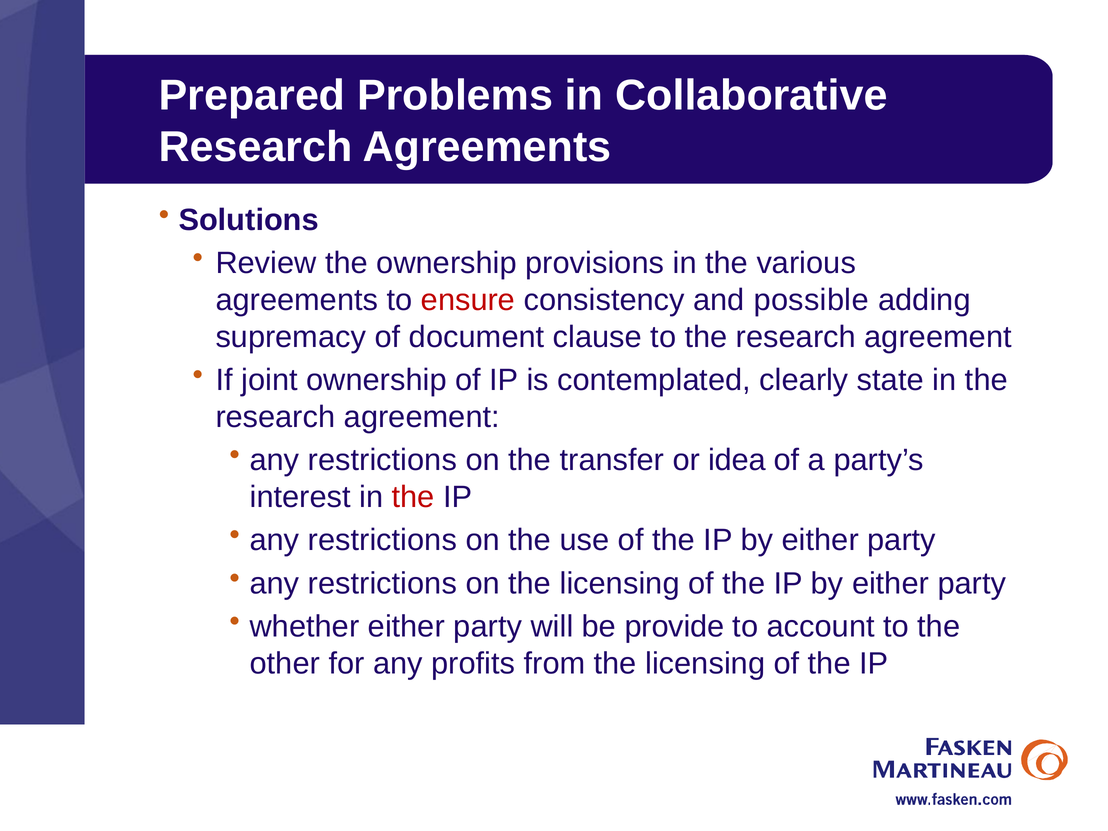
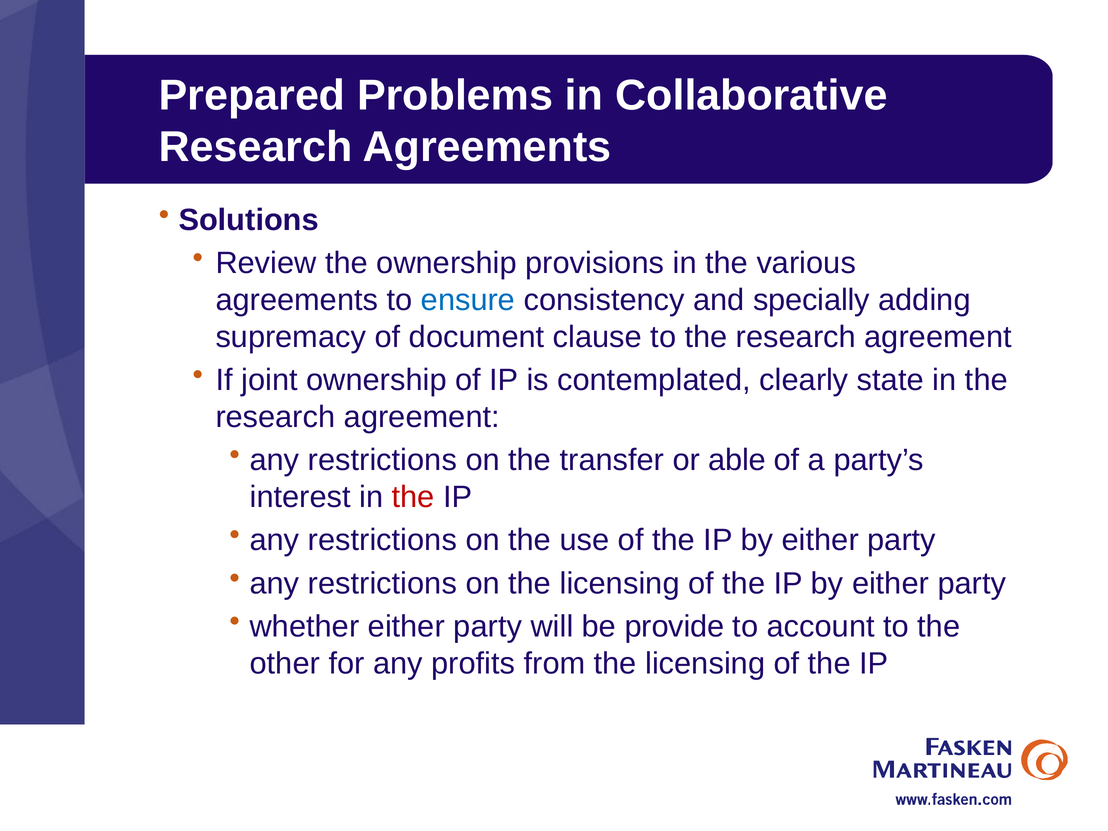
ensure colour: red -> blue
possible: possible -> specially
idea: idea -> able
